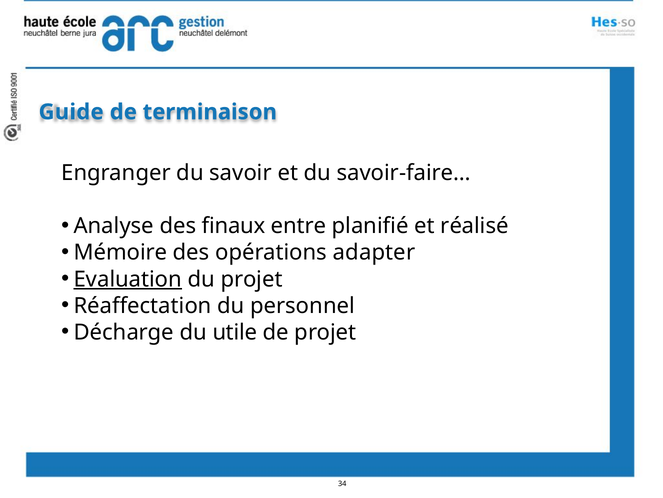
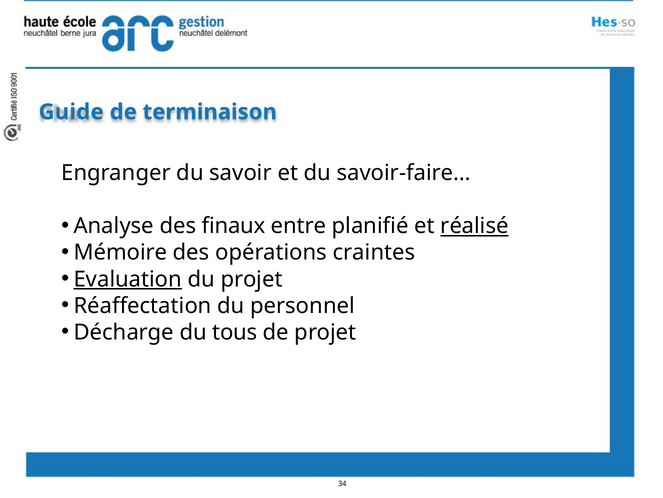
réalisé underline: none -> present
adapter: adapter -> craintes
utile: utile -> tous
